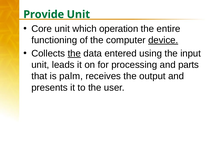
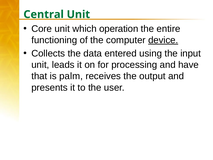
Provide: Provide -> Central
the at (74, 53) underline: present -> none
parts: parts -> have
